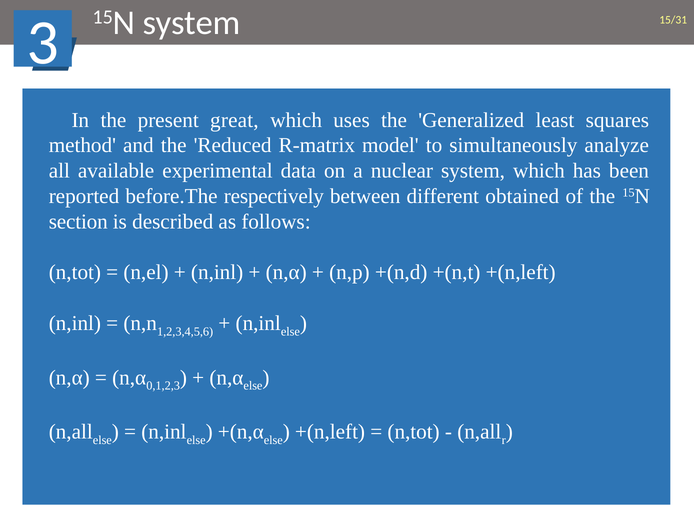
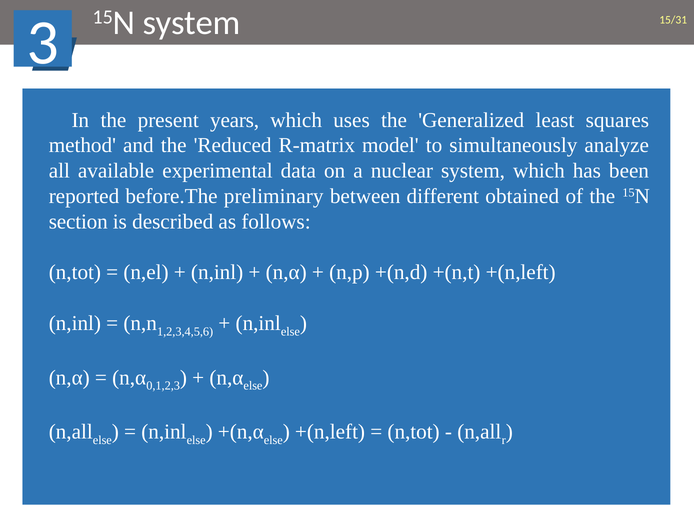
great: great -> years
respectively: respectively -> preliminary
